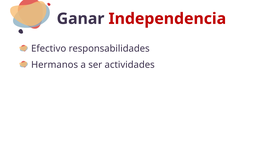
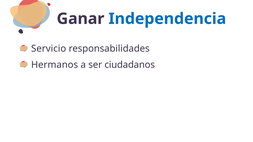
Independencia colour: red -> blue
Efectivo: Efectivo -> Servicio
actividades: actividades -> ciudadanos
